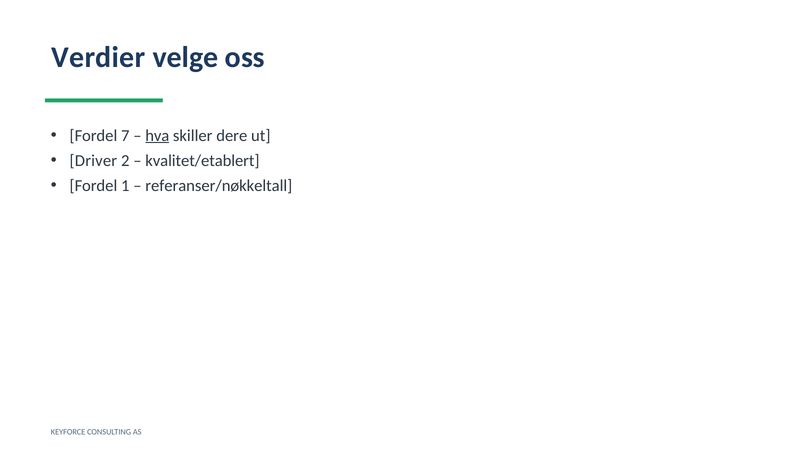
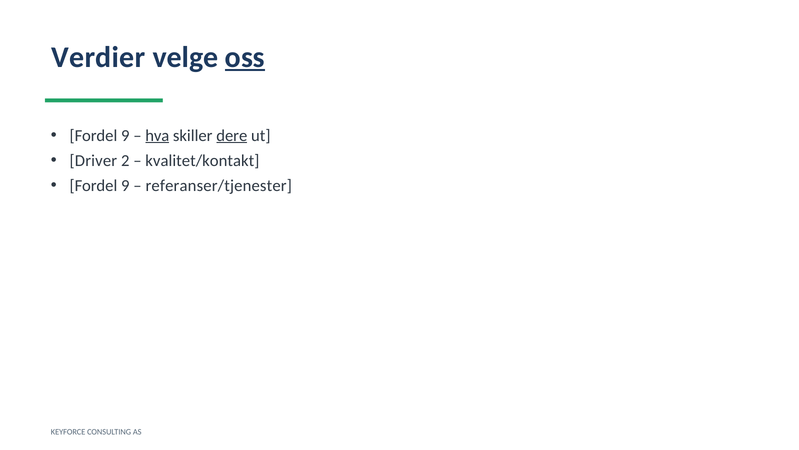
oss underline: none -> present
7 at (125, 135): 7 -> 9
dere underline: none -> present
kvalitet/etablert: kvalitet/etablert -> kvalitet/kontakt
1 at (125, 185): 1 -> 9
referanser/nøkkeltall: referanser/nøkkeltall -> referanser/tjenester
